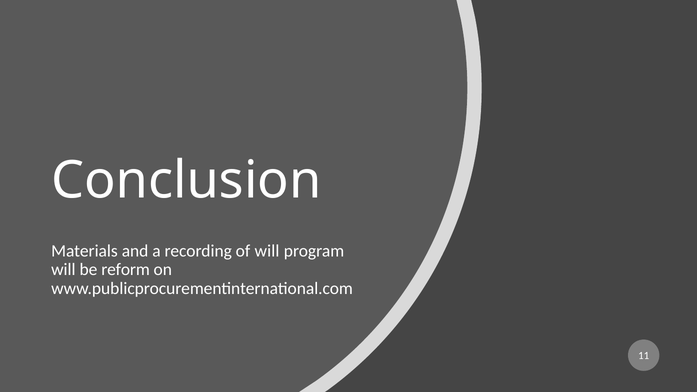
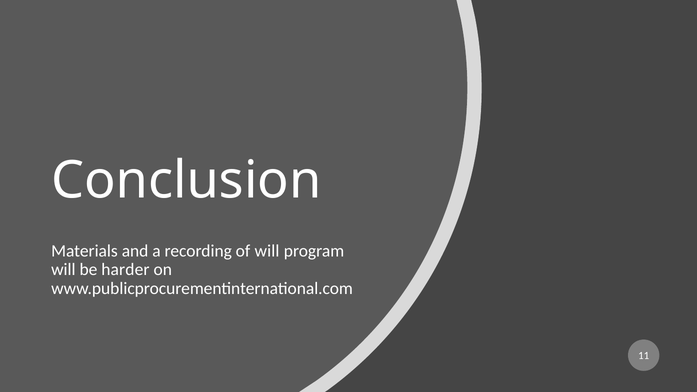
reform: reform -> harder
